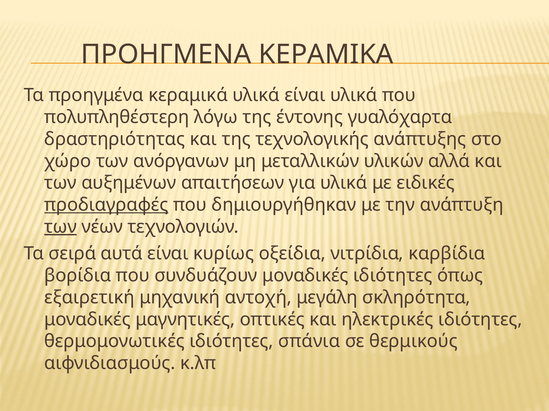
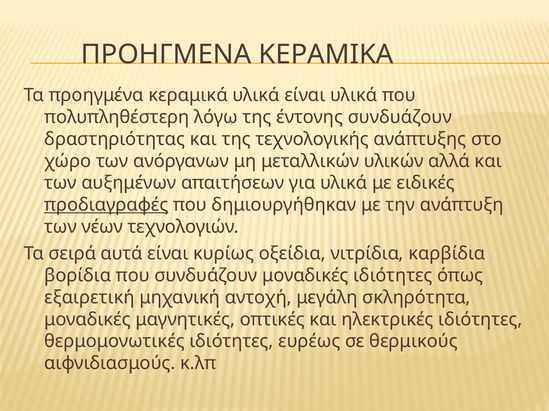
έντονης γυαλόχαρτα: γυαλόχαρτα -> συνδυάζουν
των at (61, 227) underline: present -> none
σπάνια: σπάνια -> ευρέως
